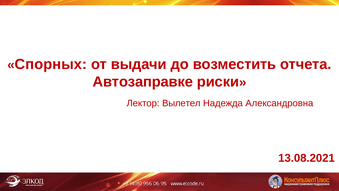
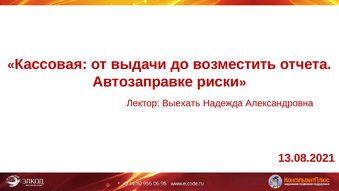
Спорных: Спорных -> Кассовая
Вылетел: Вылетел -> Выехать
